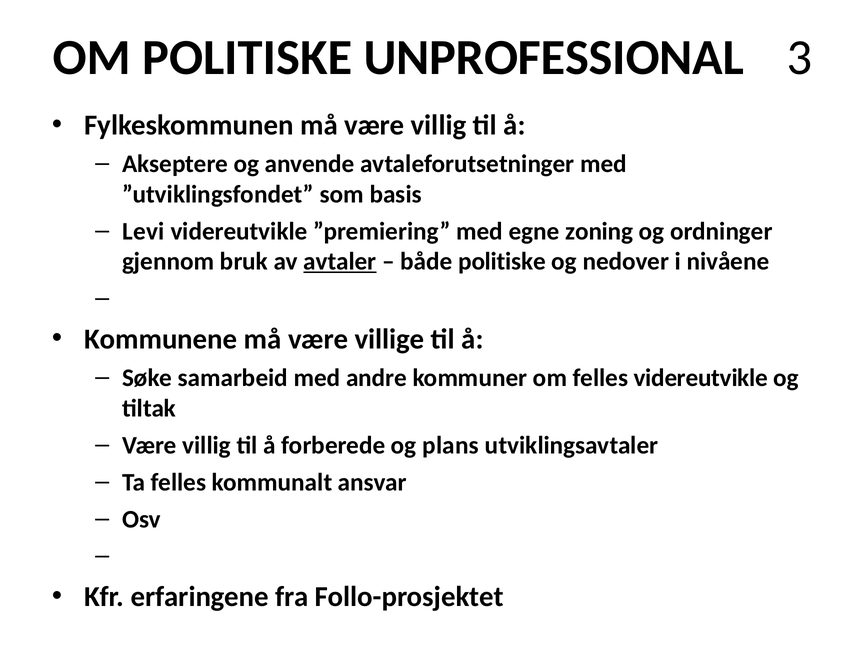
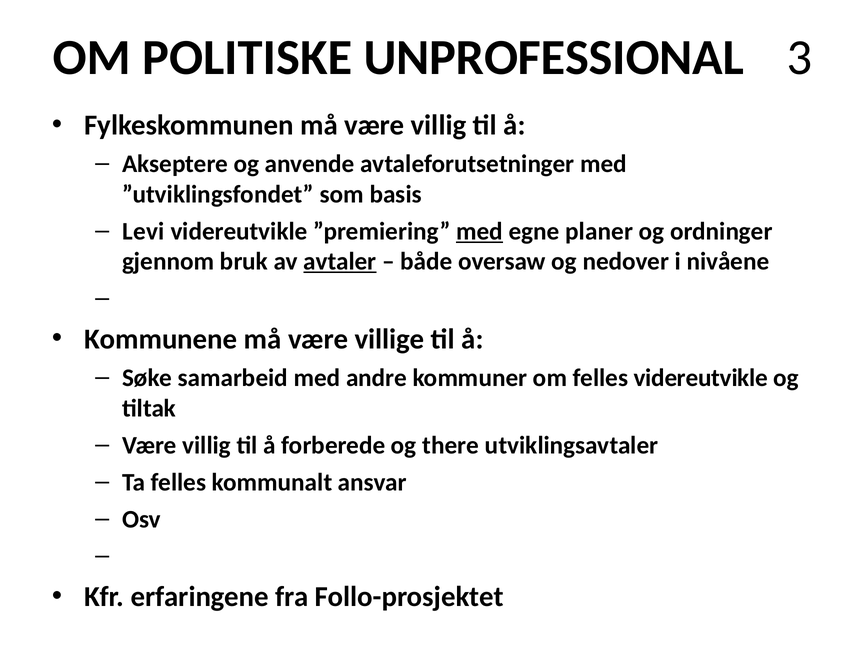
med at (480, 231) underline: none -> present
zoning: zoning -> planer
både politiske: politiske -> oversaw
plans: plans -> there
